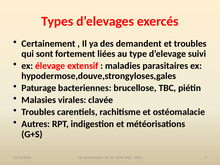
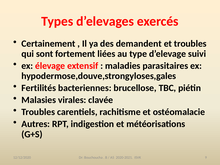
Paturage: Paturage -> Fertilités
